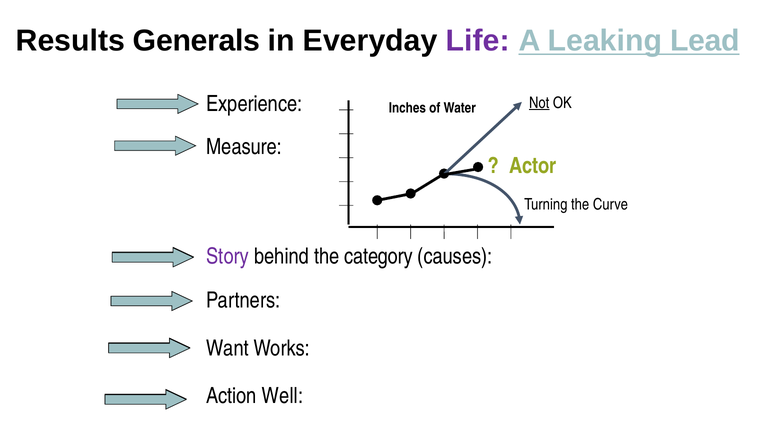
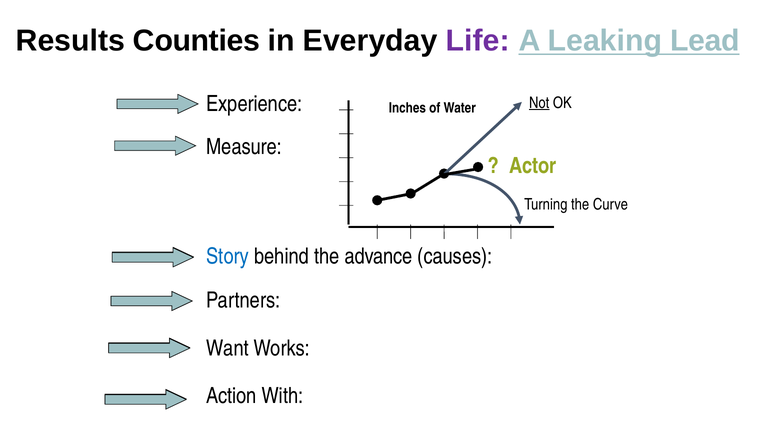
Generals: Generals -> Counties
Story colour: purple -> blue
category: category -> advance
Well: Well -> With
